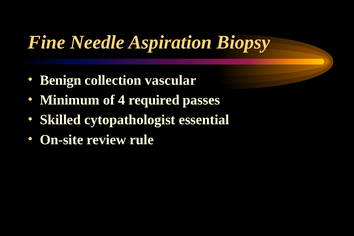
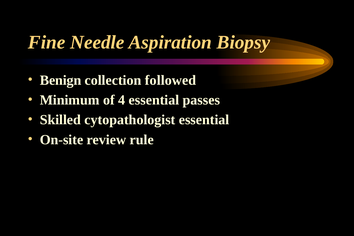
vascular: vascular -> followed
4 required: required -> essential
